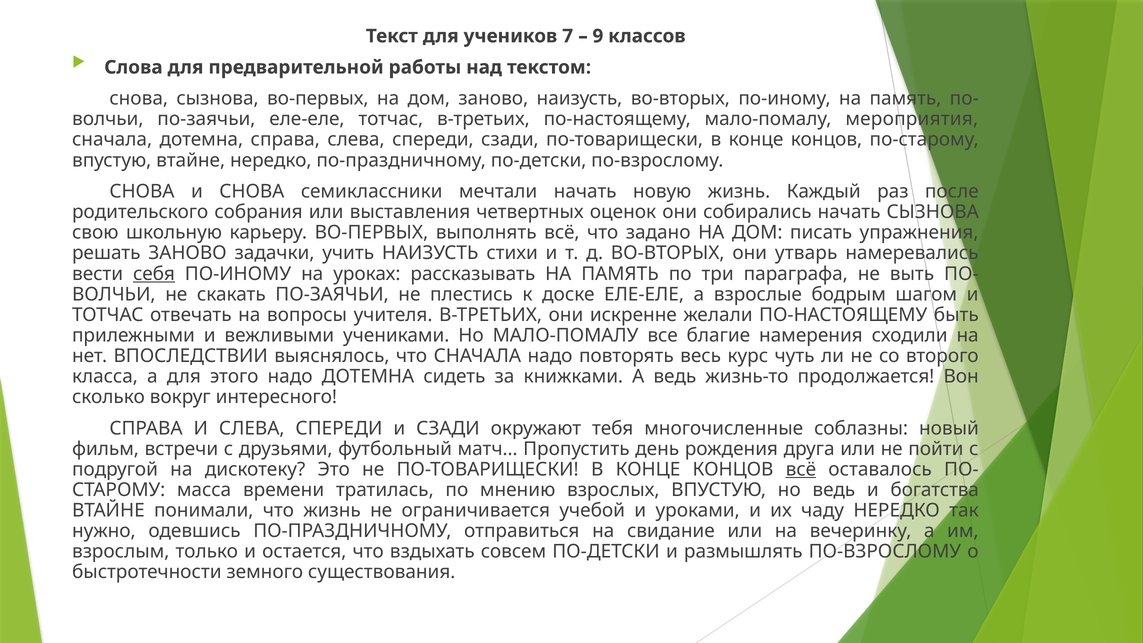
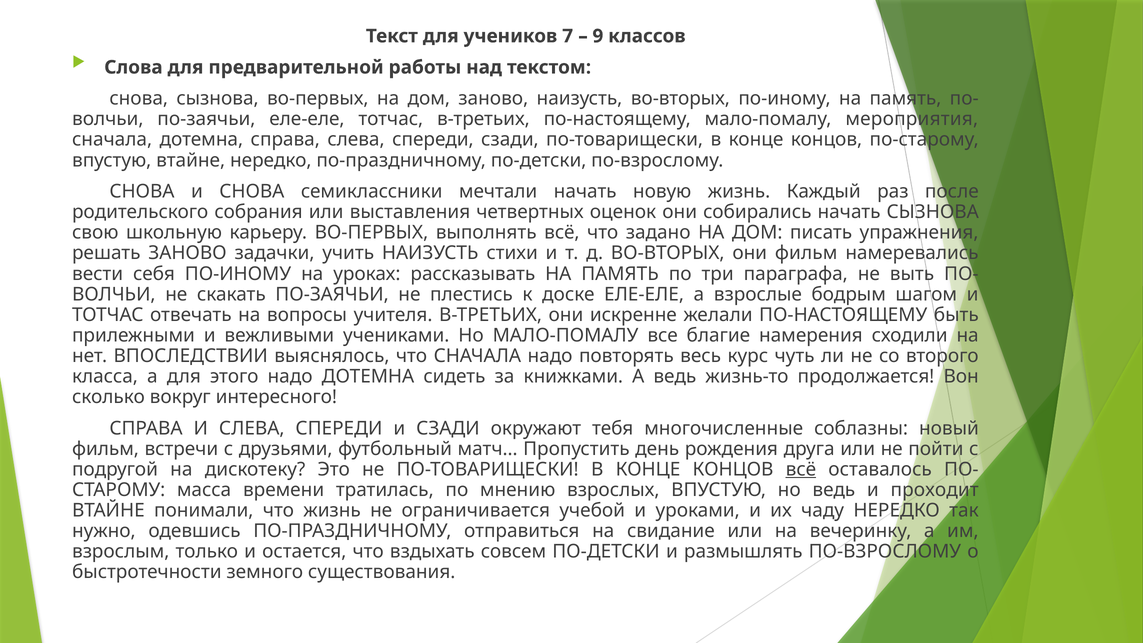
они утварь: утварь -> фильм
себя underline: present -> none
богатства: богатства -> проходит
